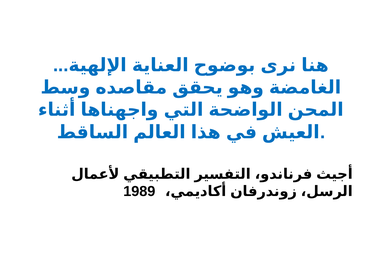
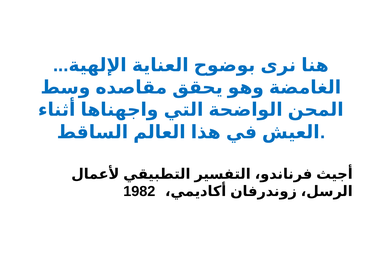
1989: 1989 -> 1982
